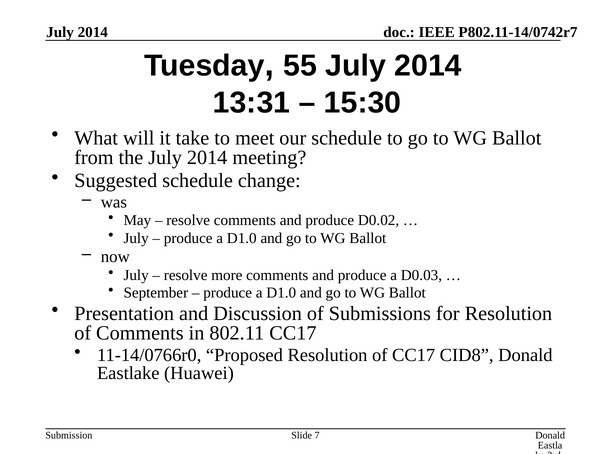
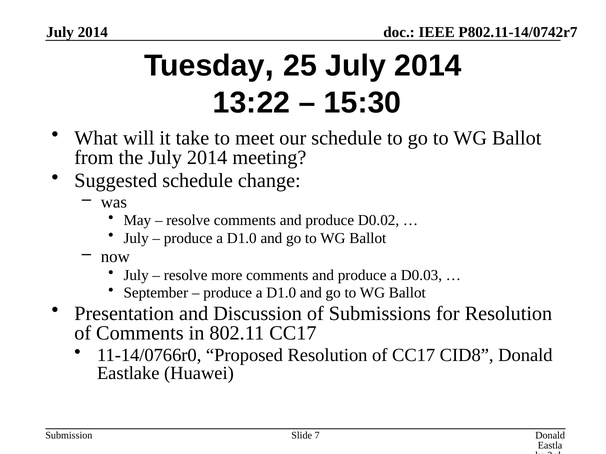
55: 55 -> 25
13:31: 13:31 -> 13:22
